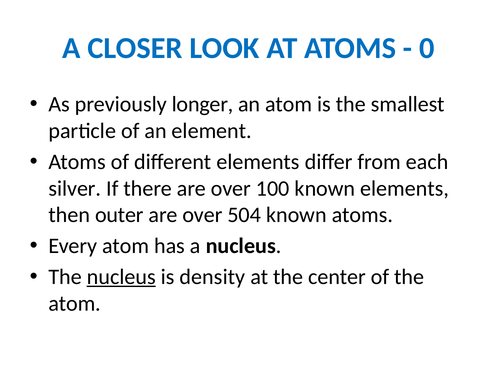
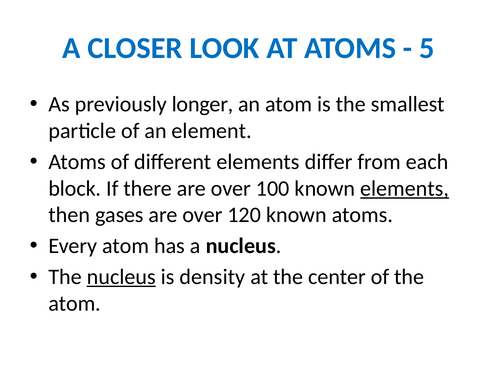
0: 0 -> 5
silver: silver -> block
elements at (405, 188) underline: none -> present
outer: outer -> gases
504: 504 -> 120
